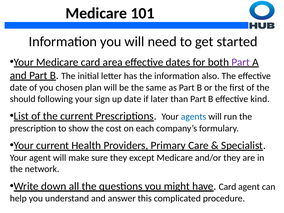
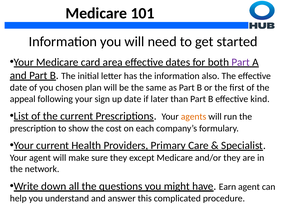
should: should -> appeal
agents colour: blue -> orange
have Card: Card -> Earn
